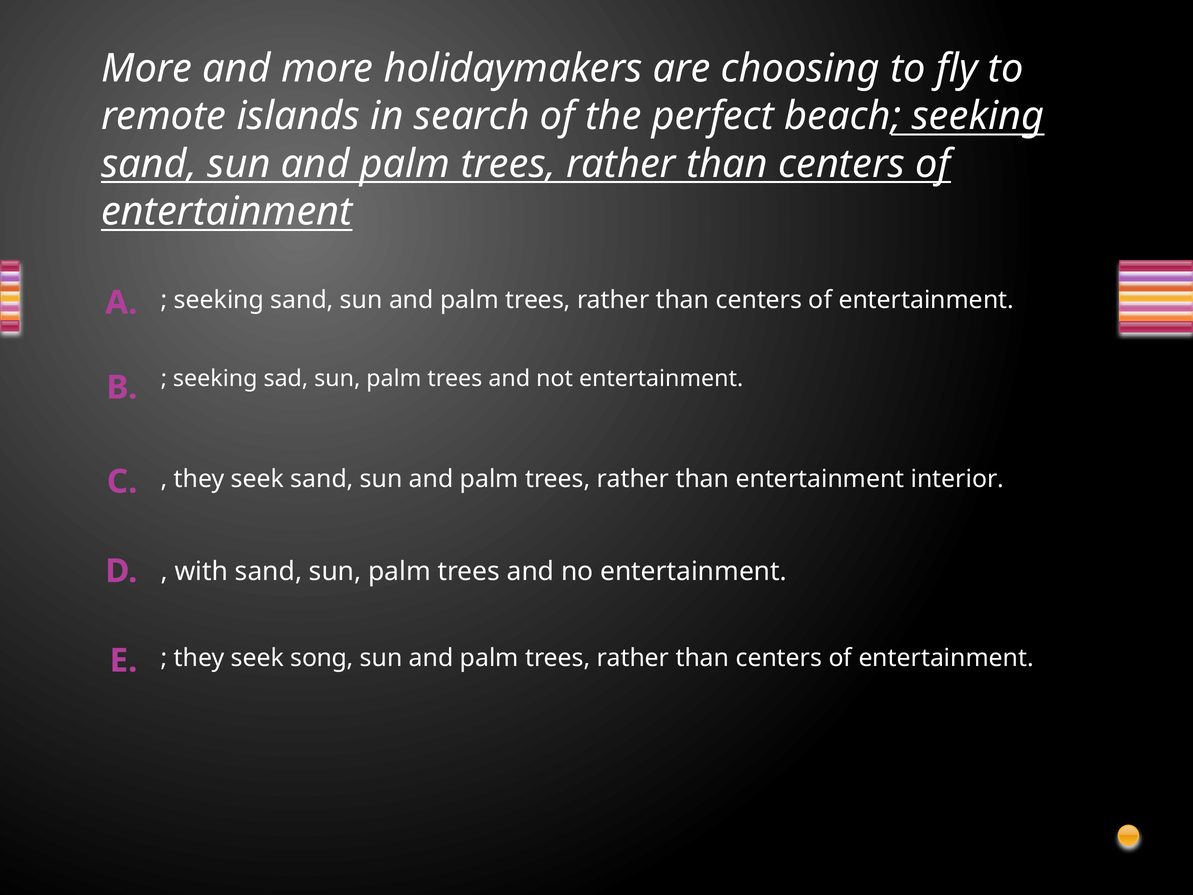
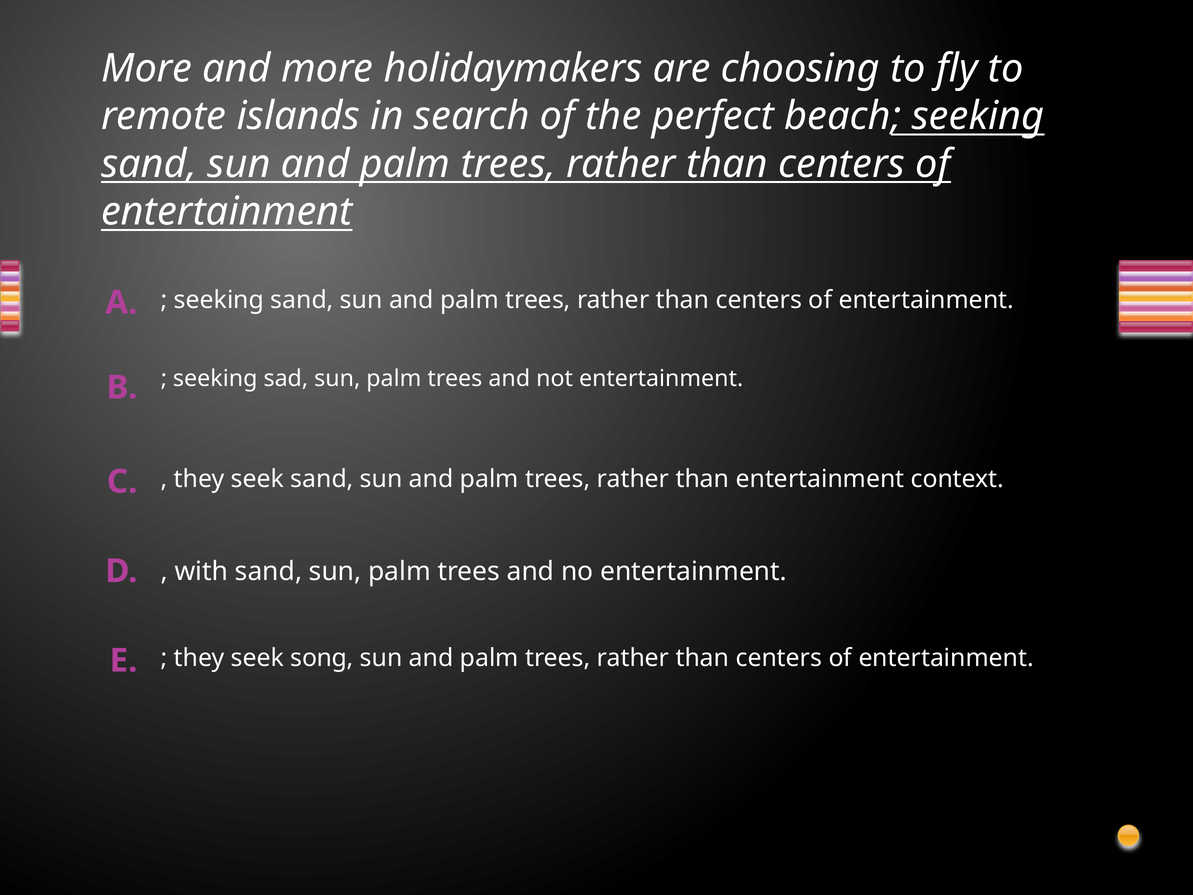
interior: interior -> context
